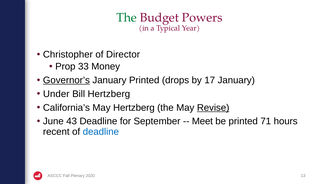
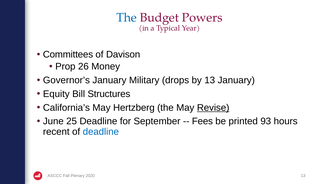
The at (127, 18) colour: green -> blue
Christopher: Christopher -> Committees
Director: Director -> Davison
33: 33 -> 26
Governor’s underline: present -> none
January Printed: Printed -> Military
by 17: 17 -> 13
Under: Under -> Equity
Bill Hertzberg: Hertzberg -> Structures
43: 43 -> 25
Meet: Meet -> Fees
71: 71 -> 93
